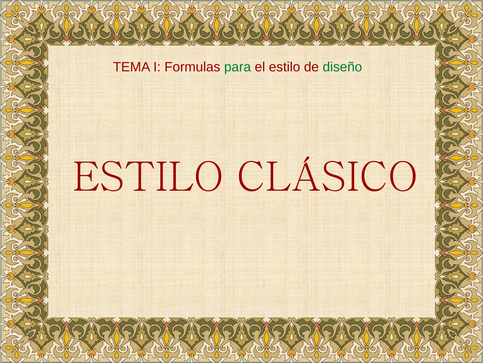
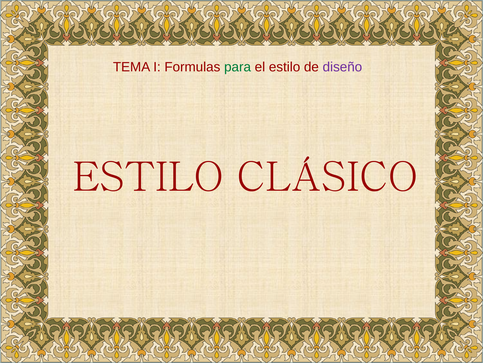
diseño colour: green -> purple
